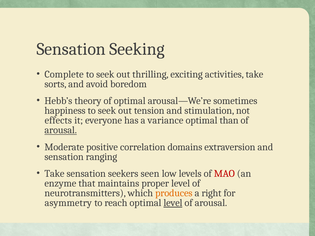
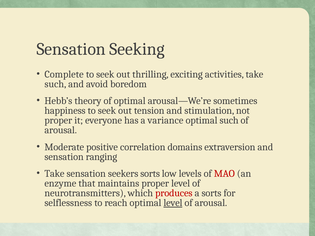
sorts at (55, 84): sorts -> such
effects at (58, 120): effects -> proper
optimal than: than -> such
arousal at (61, 130) underline: present -> none
seekers seen: seen -> sorts
produces colour: orange -> red
a right: right -> sorts
asymmetry: asymmetry -> selflessness
